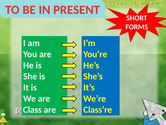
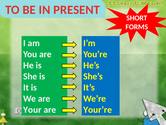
Class: Class -> Your
Class’re: Class’re -> Your’re
